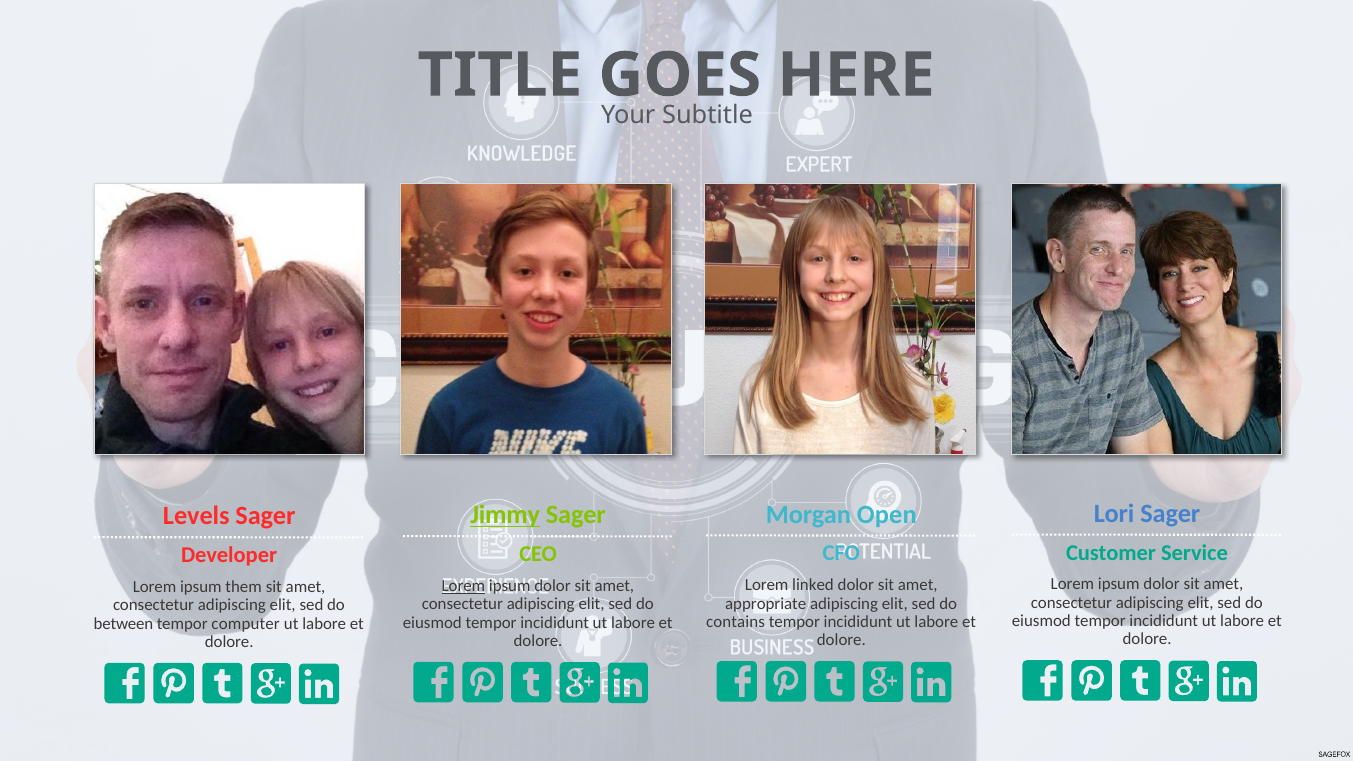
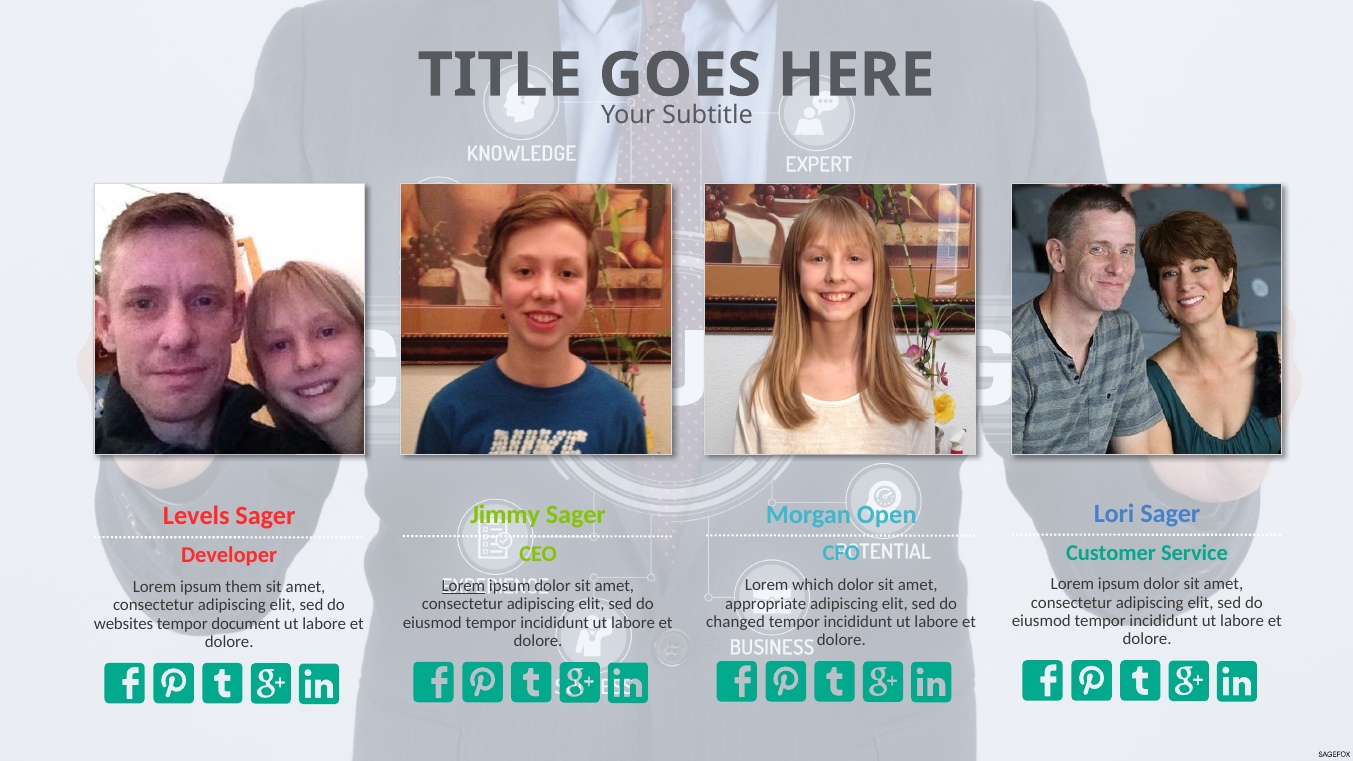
Jimmy underline: present -> none
linked: linked -> which
contains: contains -> changed
between: between -> websites
computer: computer -> document
